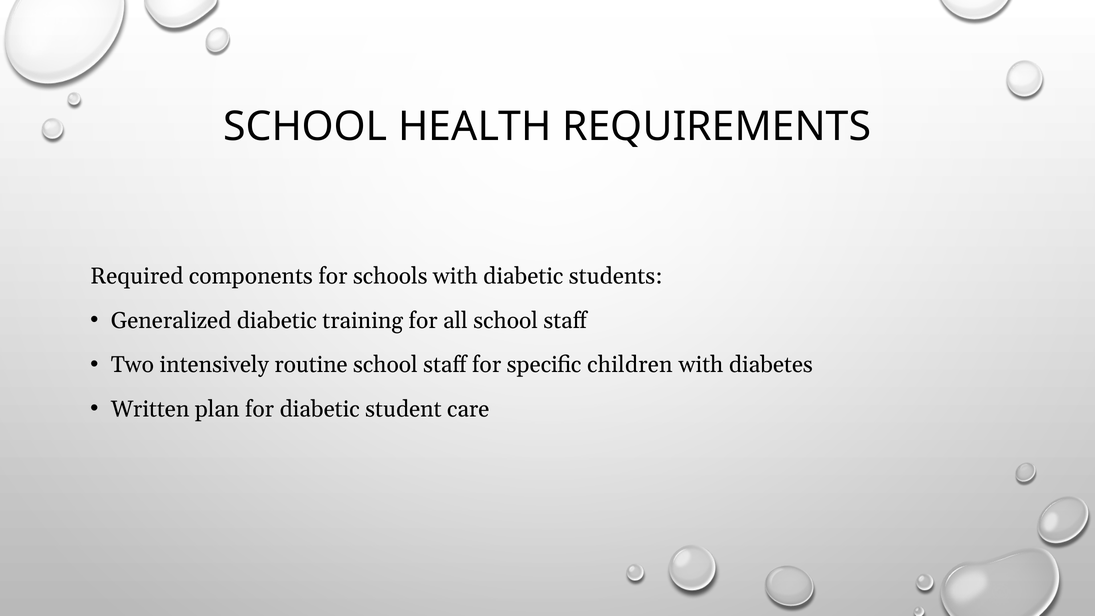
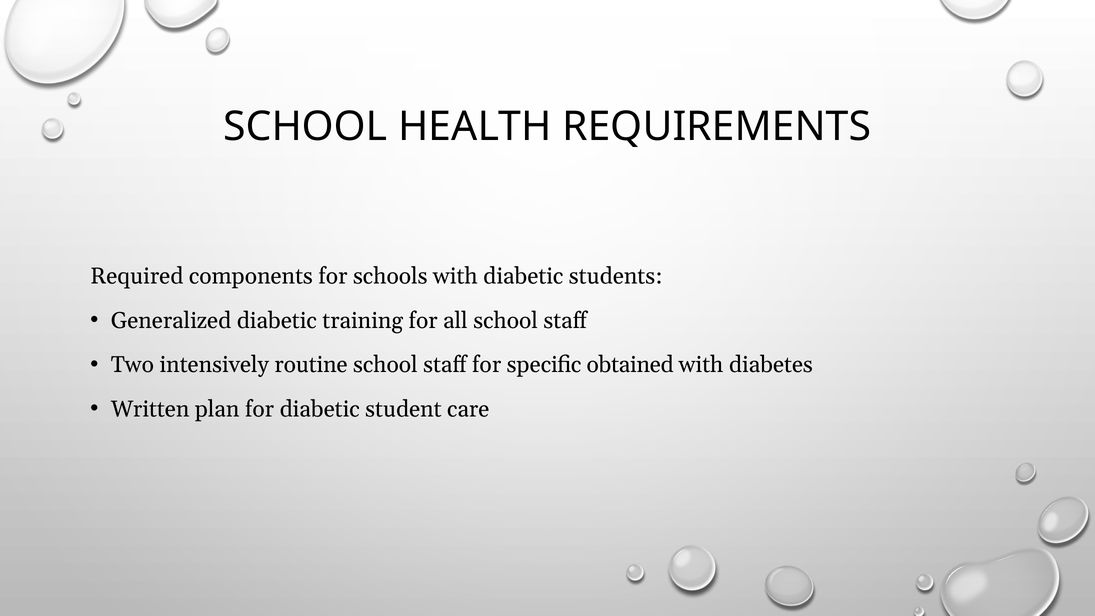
children: children -> obtained
